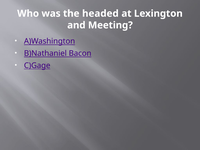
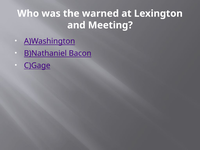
headed: headed -> warned
